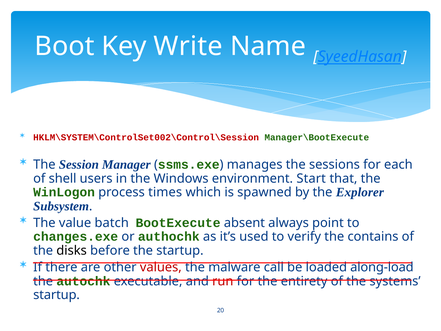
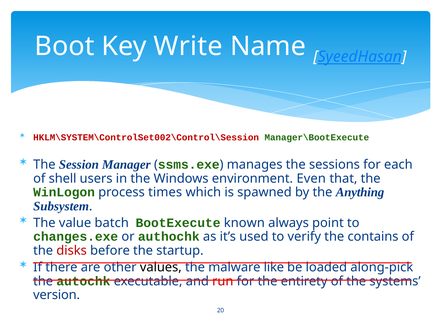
Start: Start -> Even
Explorer: Explorer -> Anything
absent: absent -> known
disks colour: black -> red
values colour: red -> black
call: call -> like
along-load: along-load -> along-pick
startup at (57, 295): startup -> version
